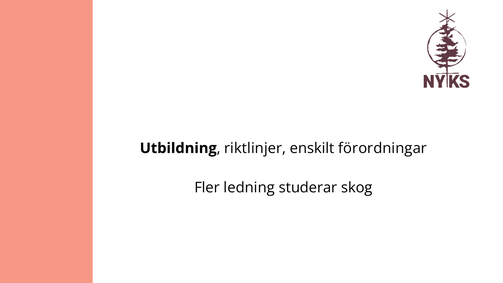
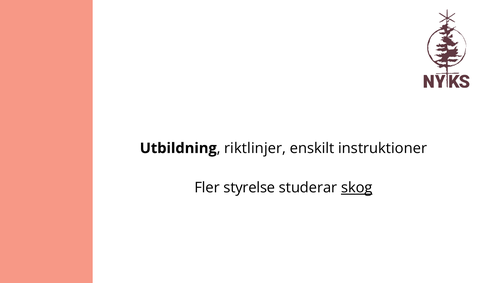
förordningar: förordningar -> instruktioner
ledning: ledning -> styrelse
skog underline: none -> present
